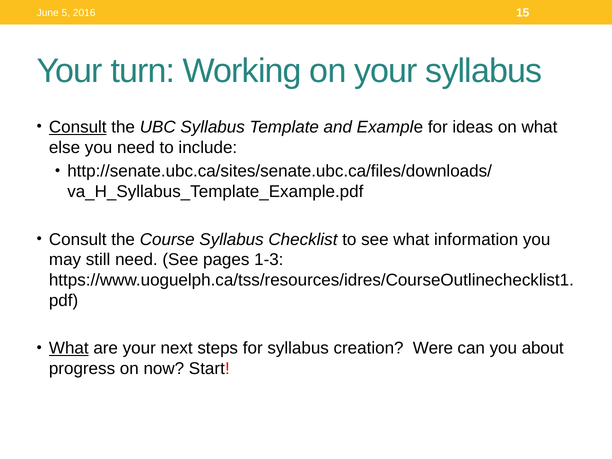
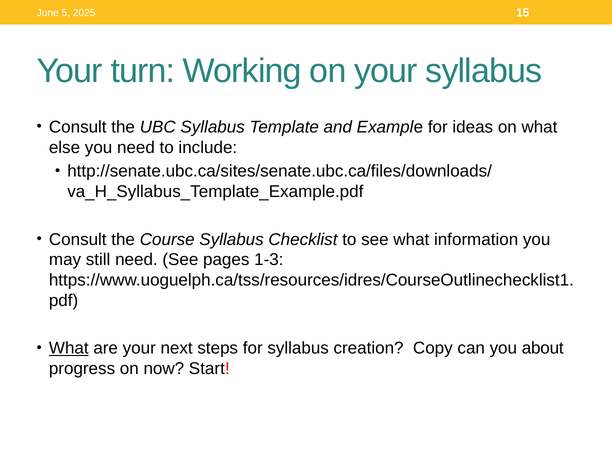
2016: 2016 -> 2025
Consult at (78, 127) underline: present -> none
Were: Were -> Copy
